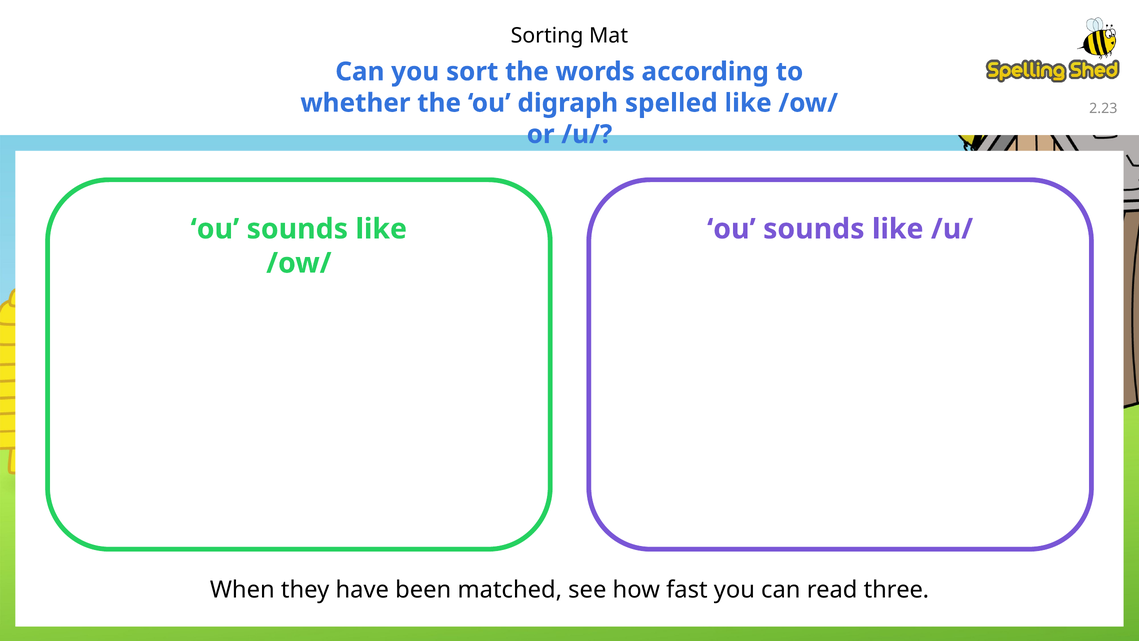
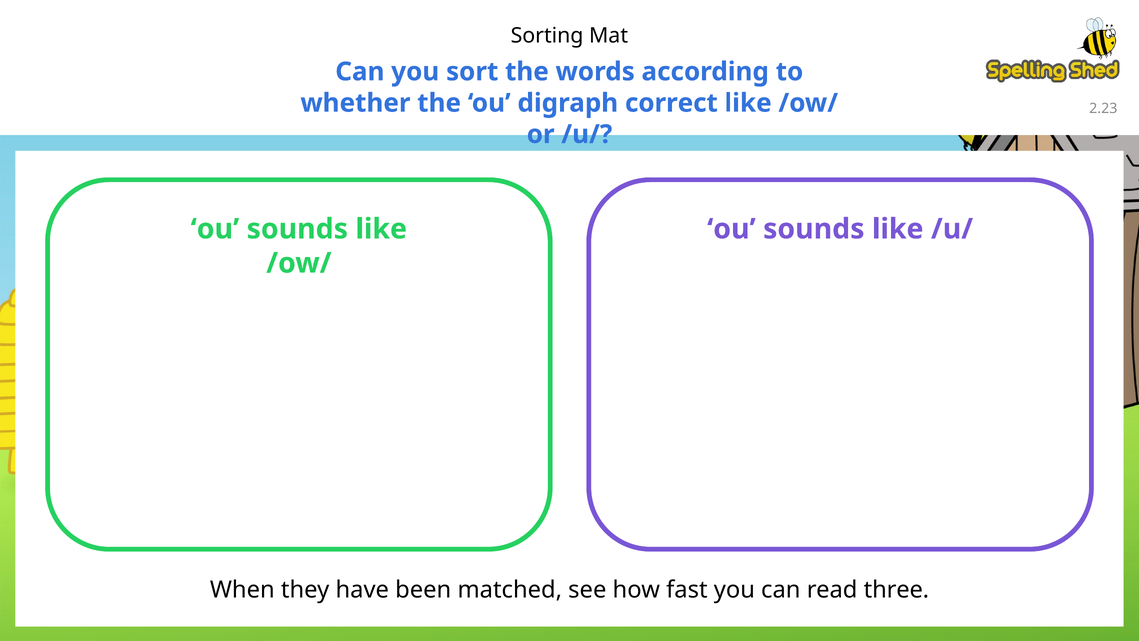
spelled: spelled -> correct
